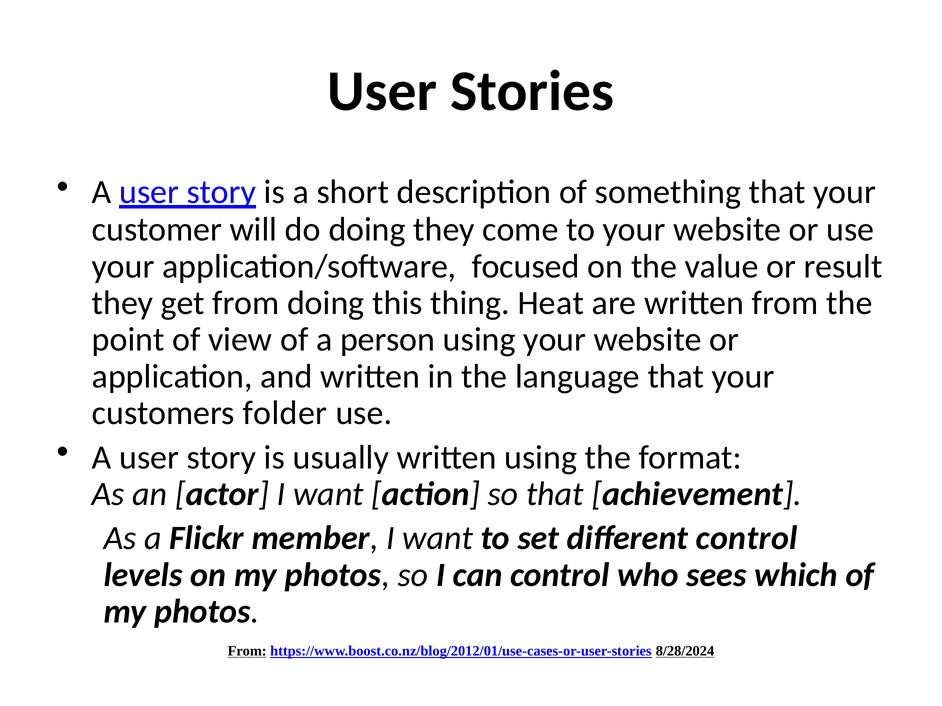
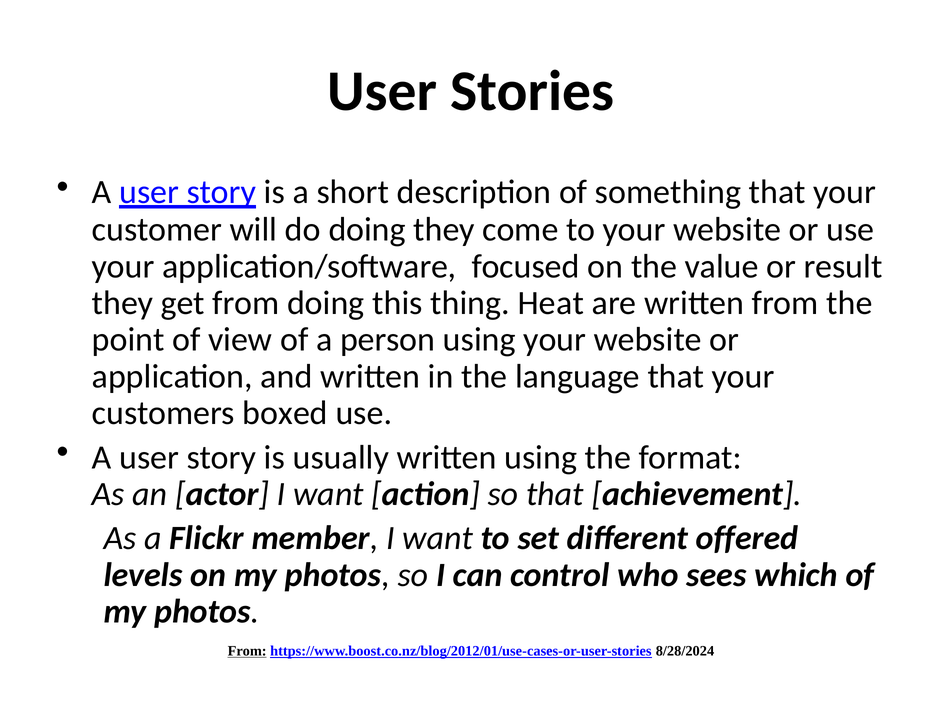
folder: folder -> boxed
different control: control -> offered
8/28/2024 underline: present -> none
